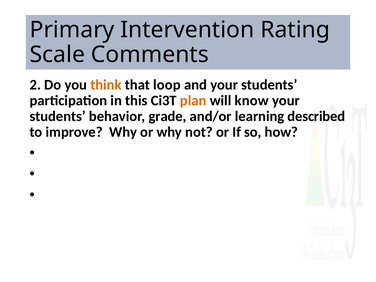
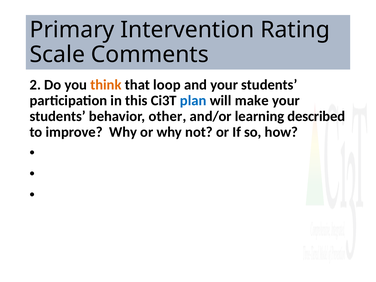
plan colour: orange -> blue
know: know -> make
grade: grade -> other
